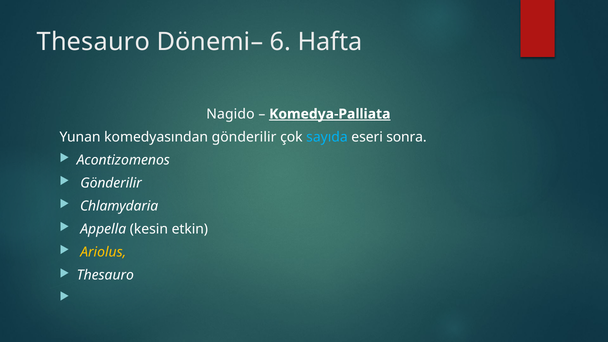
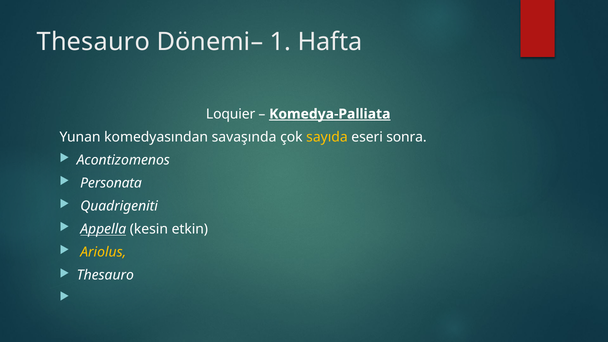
6: 6 -> 1
Nagido: Nagido -> Loquier
komedyasından gönderilir: gönderilir -> savaşında
sayıda colour: light blue -> yellow
Gönderilir at (111, 183): Gönderilir -> Personata
Chlamydaria: Chlamydaria -> Quadrigeniti
Appella underline: none -> present
